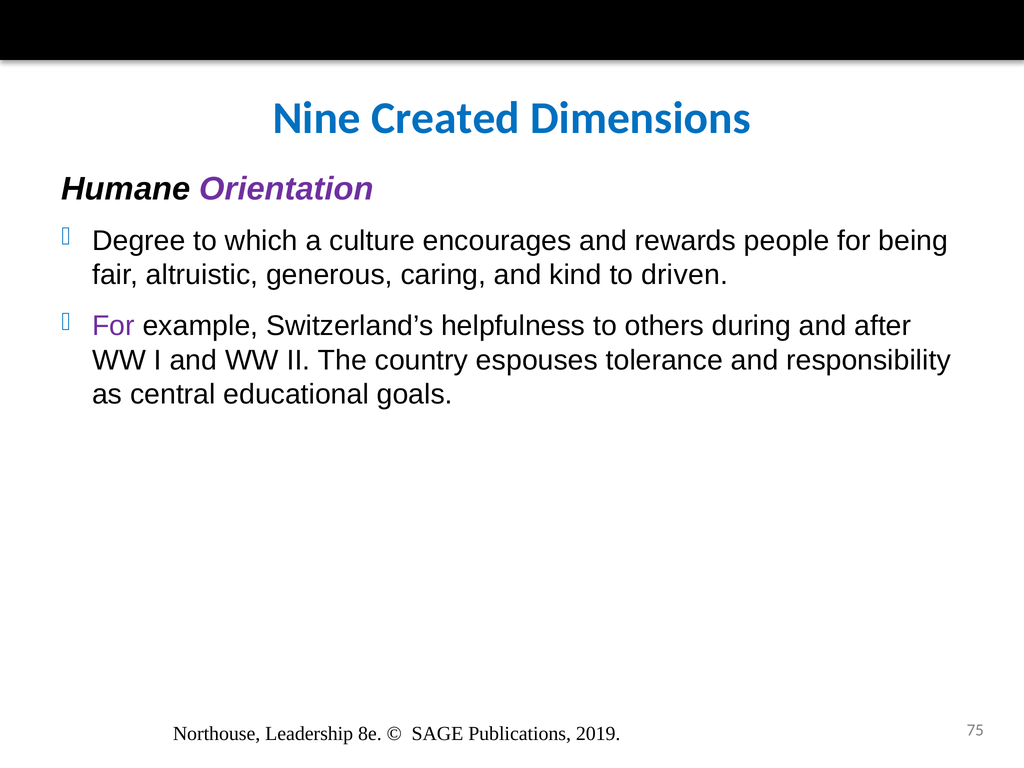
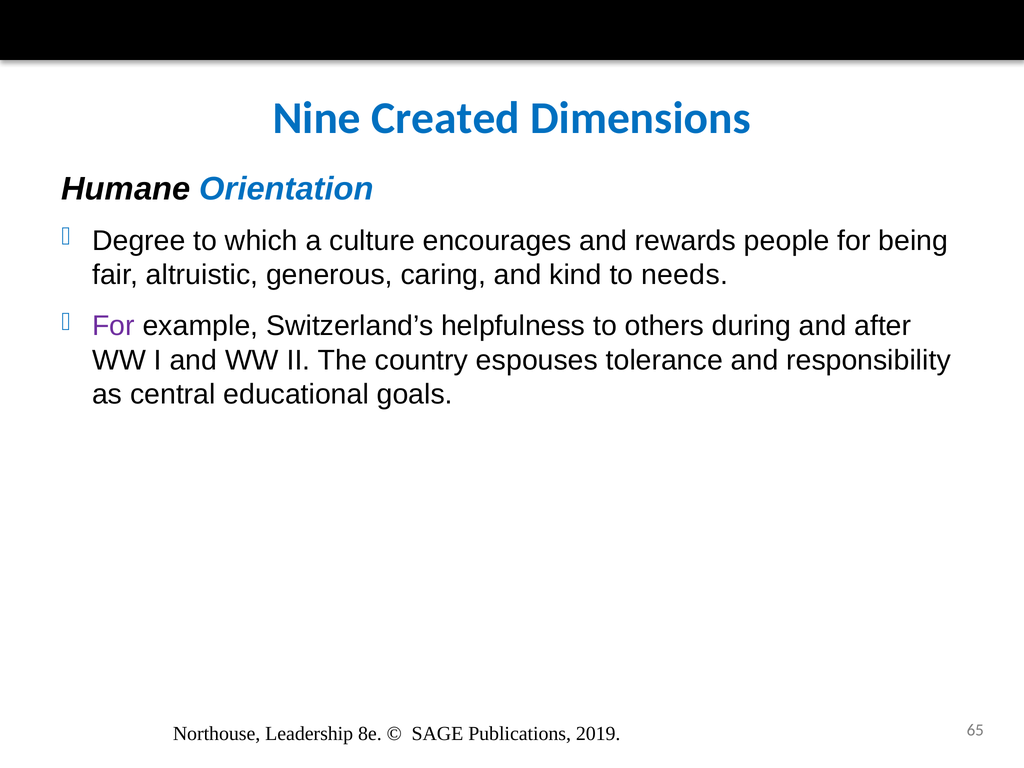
Orientation colour: purple -> blue
driven: driven -> needs
75: 75 -> 65
